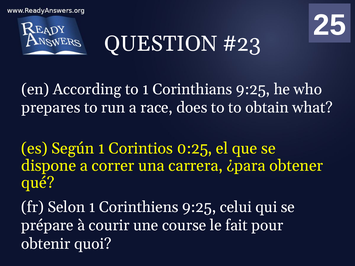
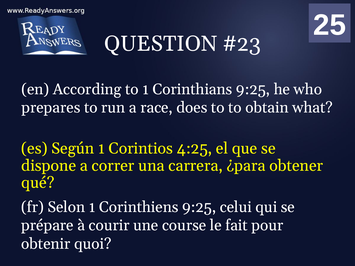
0:25: 0:25 -> 4:25
